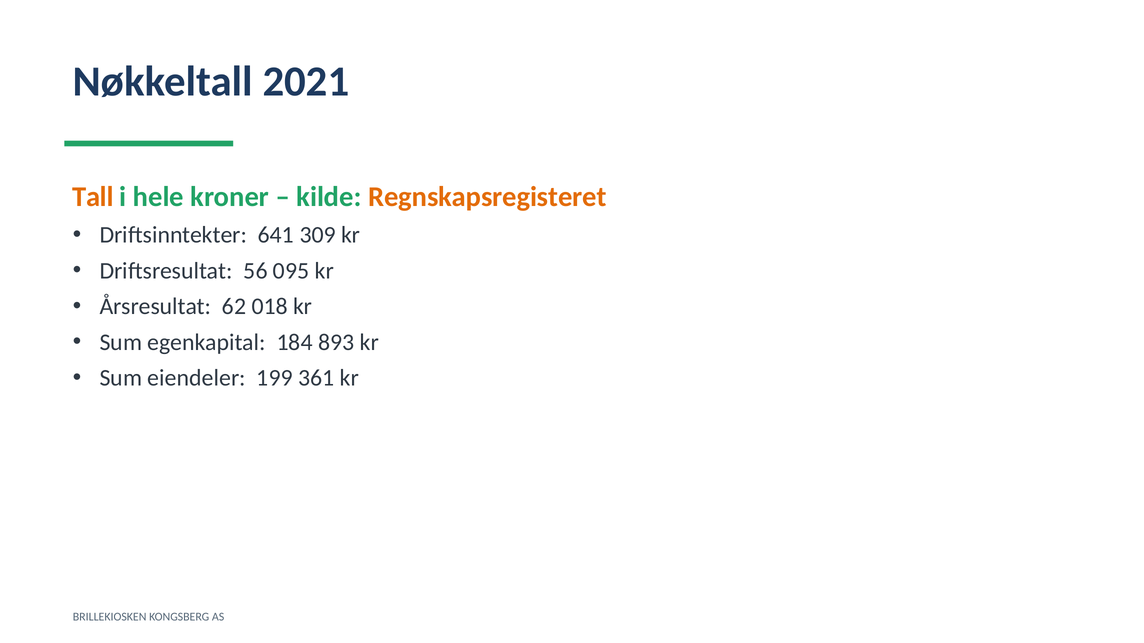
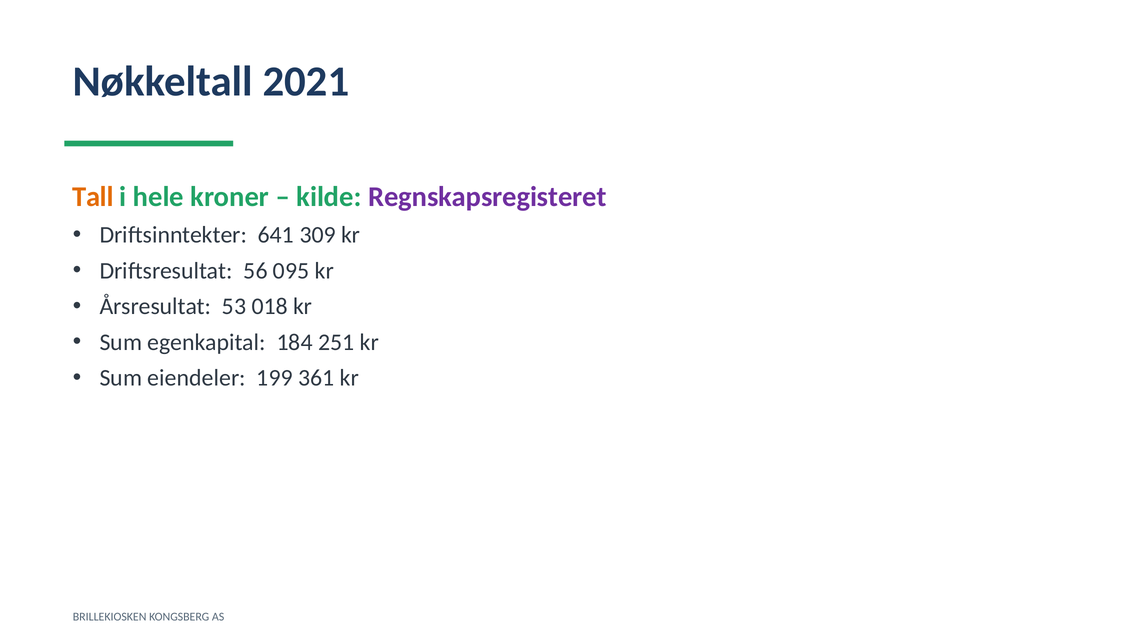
Regnskapsregisteret colour: orange -> purple
62: 62 -> 53
893: 893 -> 251
